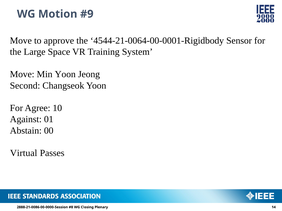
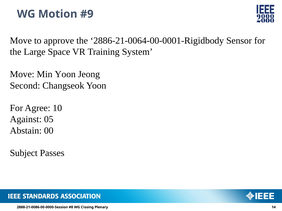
4544-21-0064-00-0001-Rigidbody: 4544-21-0064-00-0001-Rigidbody -> 2886-21-0064-00-0001-Rigidbody
01: 01 -> 05
Virtual: Virtual -> Subject
